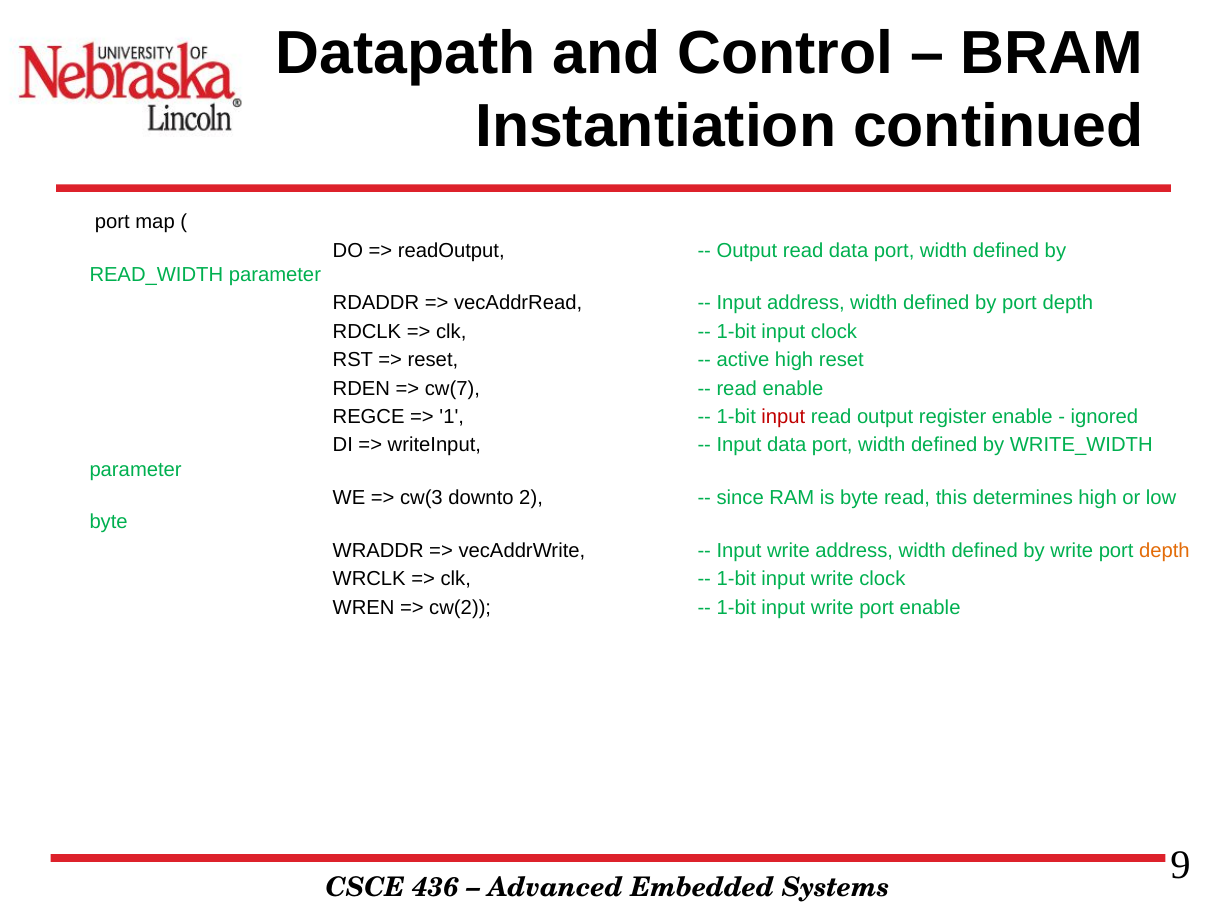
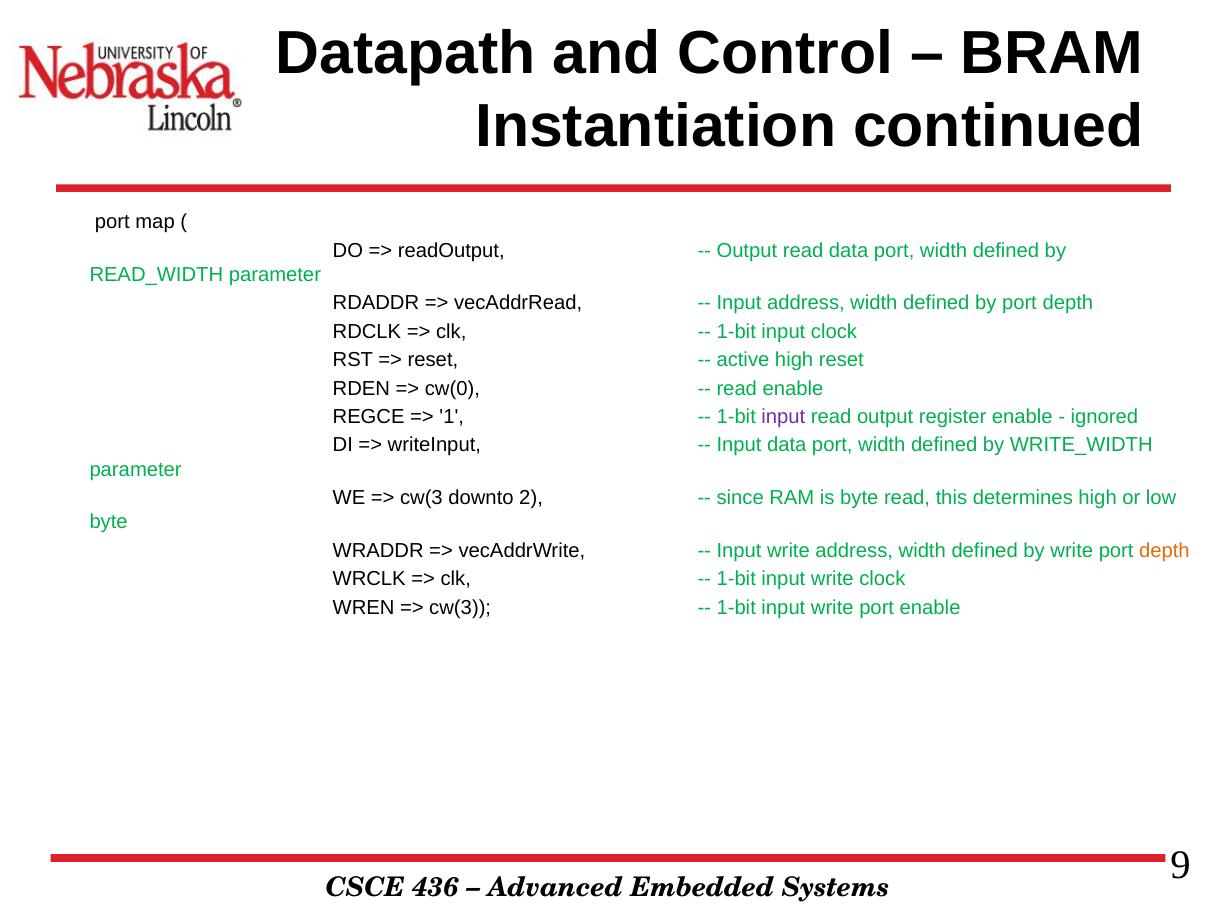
cw(7: cw(7 -> cw(0
input at (783, 417) colour: red -> purple
cw(2 at (460, 607): cw(2 -> cw(3
